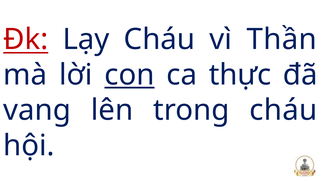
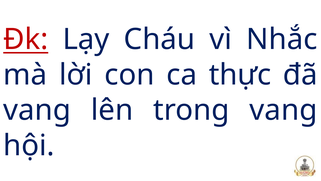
Thần: Thần -> Nhắc
con underline: present -> none
trong cháu: cháu -> vang
